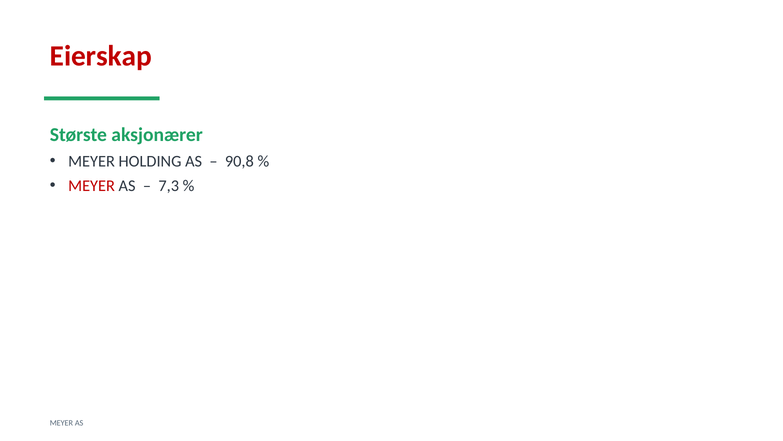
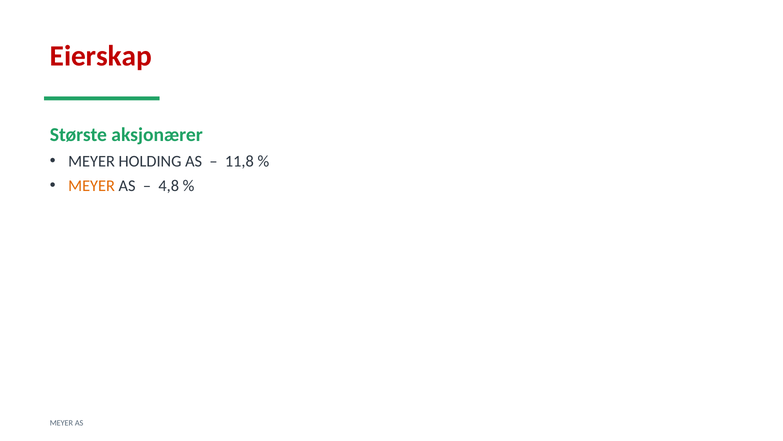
90,8: 90,8 -> 11,8
MEYER at (92, 185) colour: red -> orange
7,3: 7,3 -> 4,8
